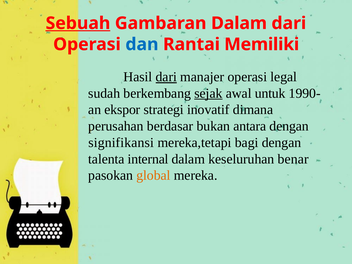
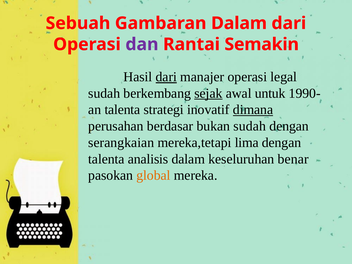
Sebuah underline: present -> none
dan colour: blue -> purple
Memiliki: Memiliki -> Semakin
ekspor at (122, 110): ekspor -> talenta
dimana underline: none -> present
bukan antara: antara -> sudah
signifikansi: signifikansi -> serangkaian
bagi: bagi -> lima
internal: internal -> analisis
